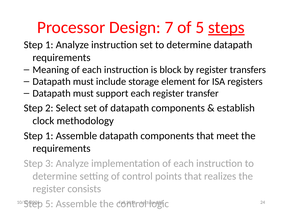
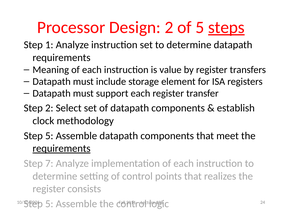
Design 7: 7 -> 2
block: block -> value
1 at (49, 135): 1 -> 5
requirements at (62, 148) underline: none -> present
3: 3 -> 7
